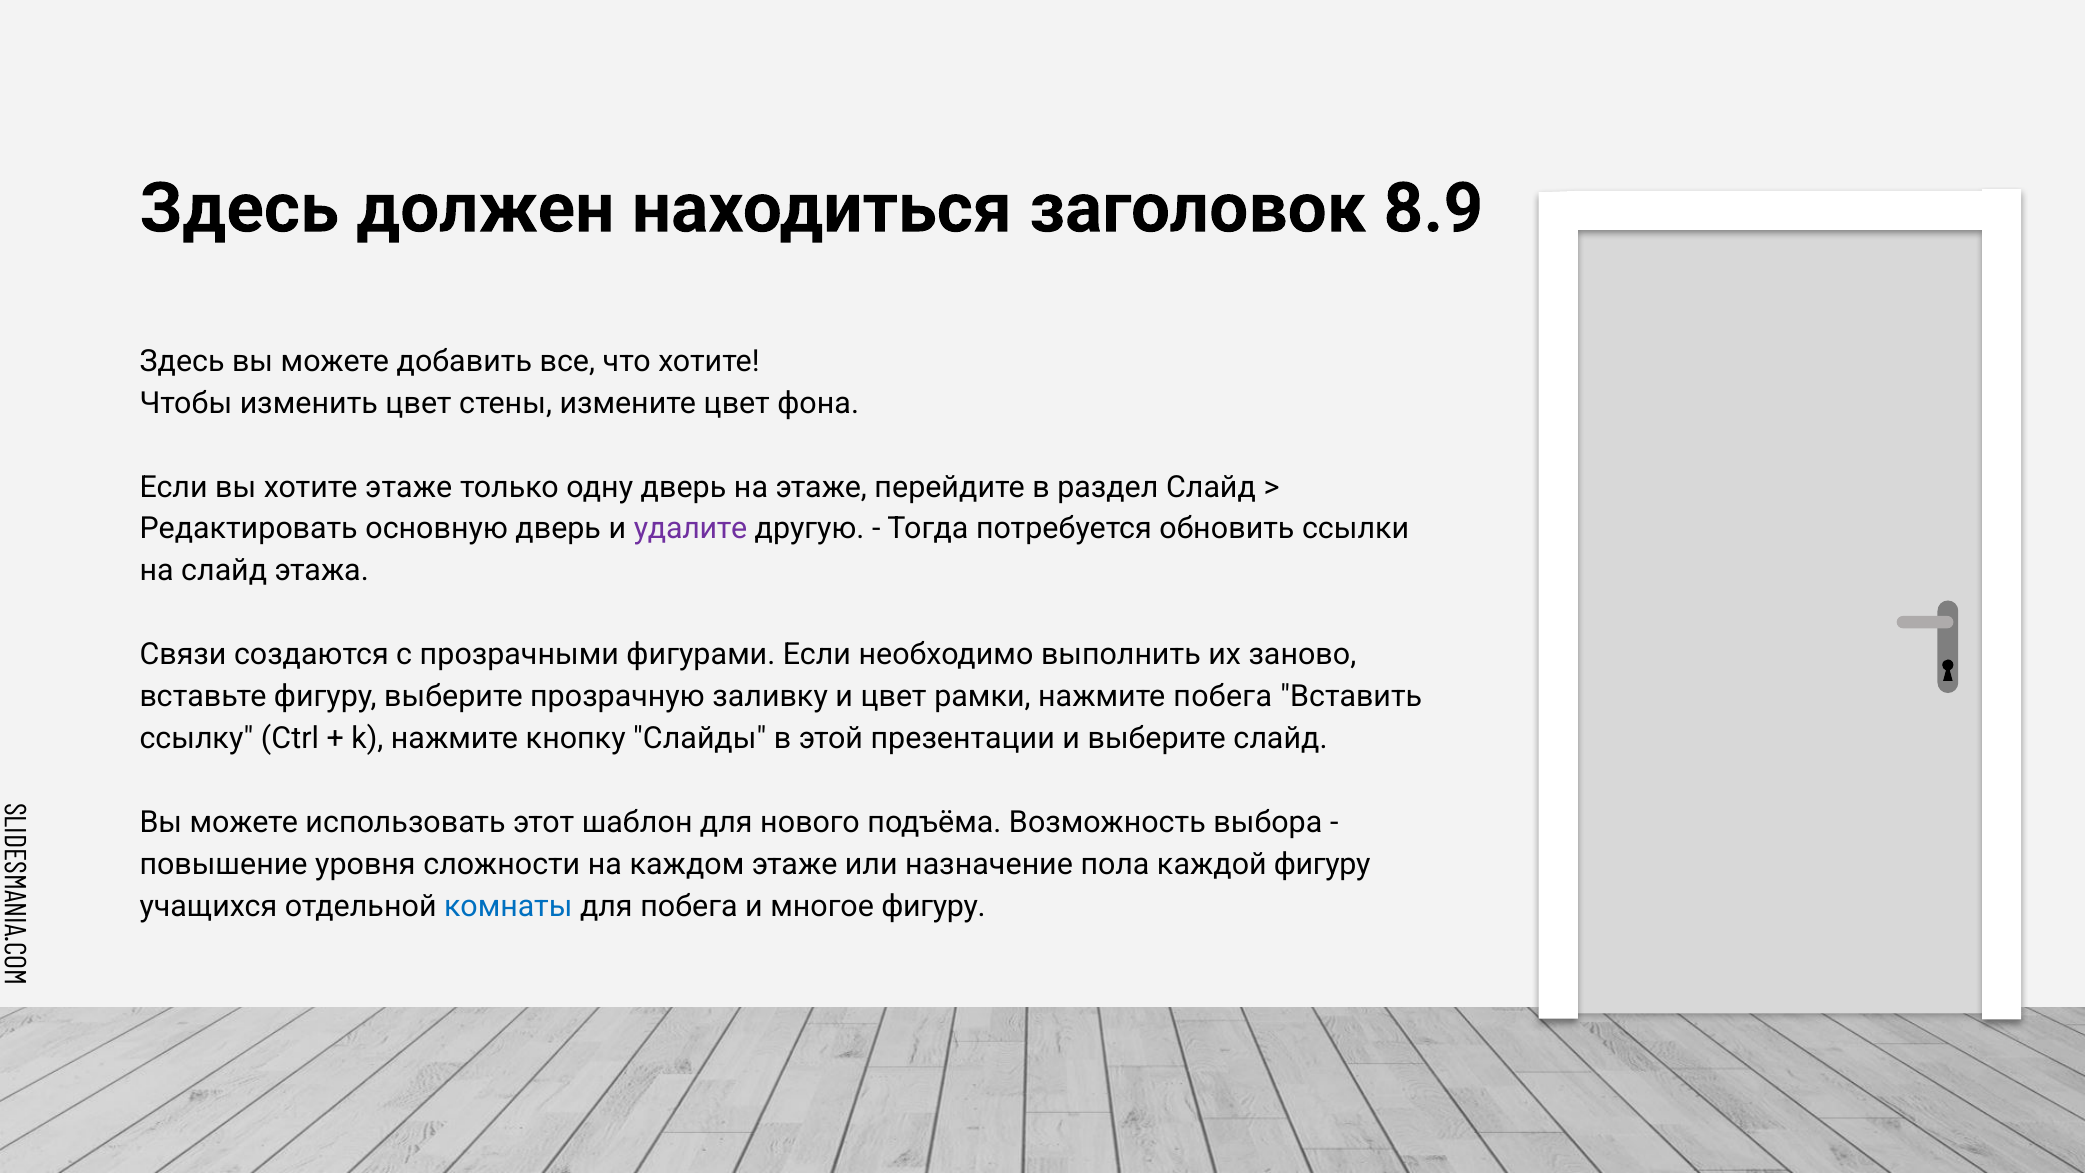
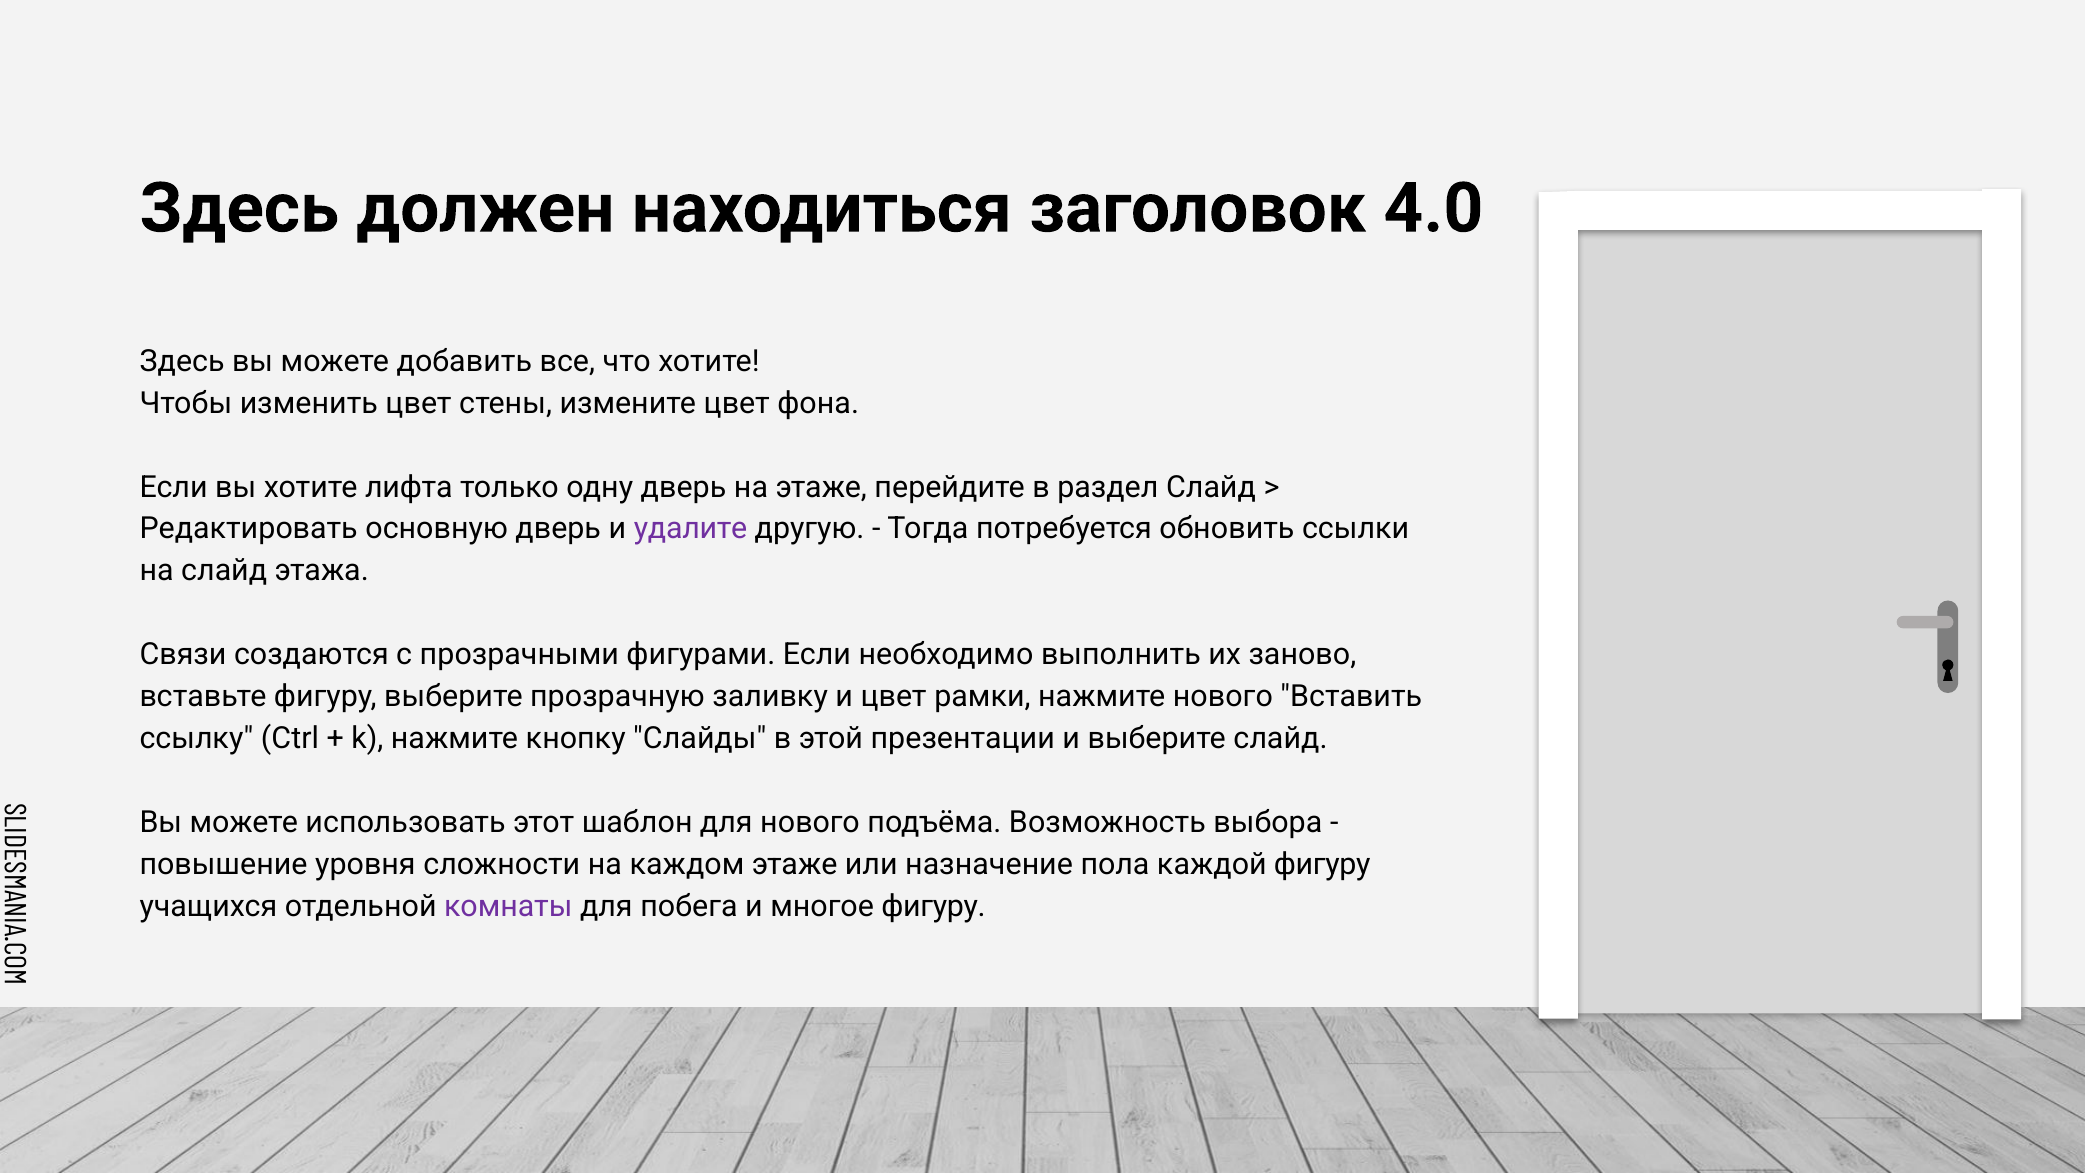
8.9: 8.9 -> 4.0
хотите этаже: этаже -> лифта
нажмите побега: побега -> нового
комнаты colour: blue -> purple
